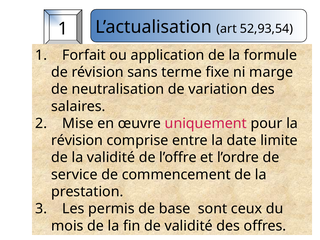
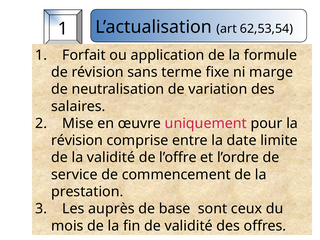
52,93,54: 52,93,54 -> 62,53,54
permis: permis -> auprès
